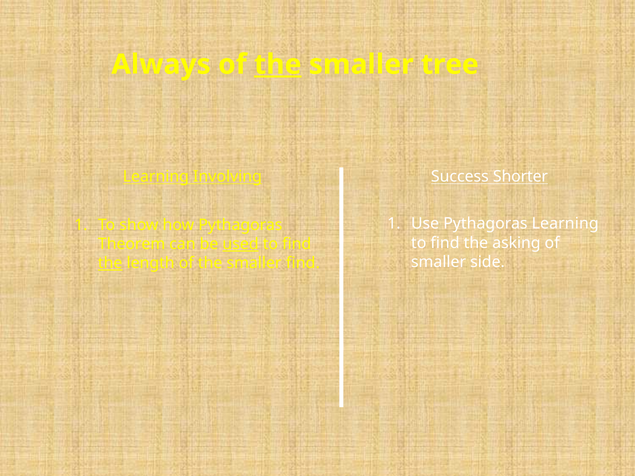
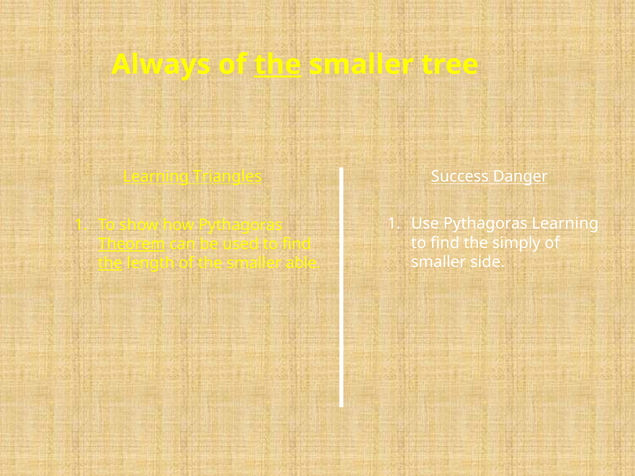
Involving: Involving -> Triangles
Shorter: Shorter -> Danger
asking: asking -> simply
Theorem underline: none -> present
used underline: present -> none
smaller find: find -> able
